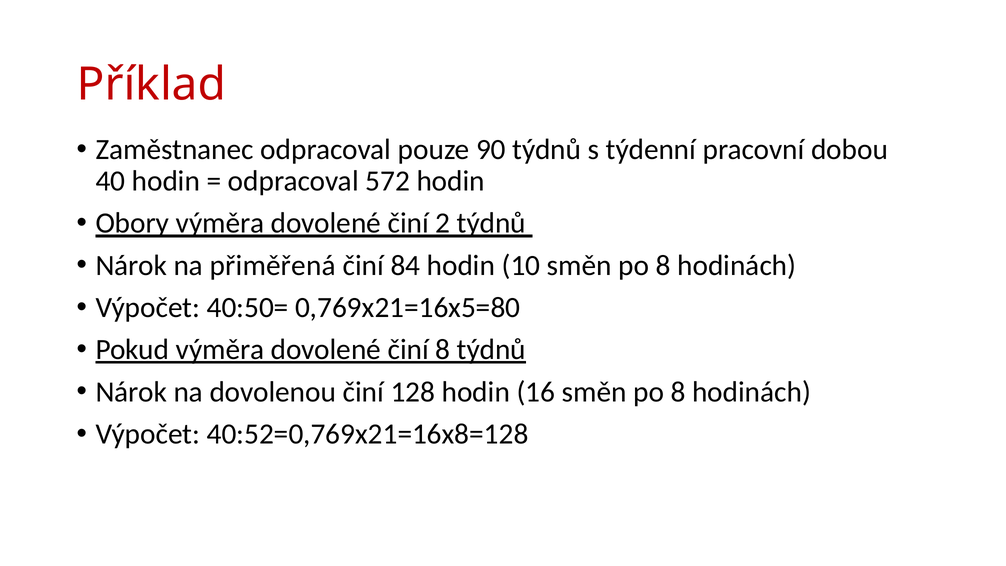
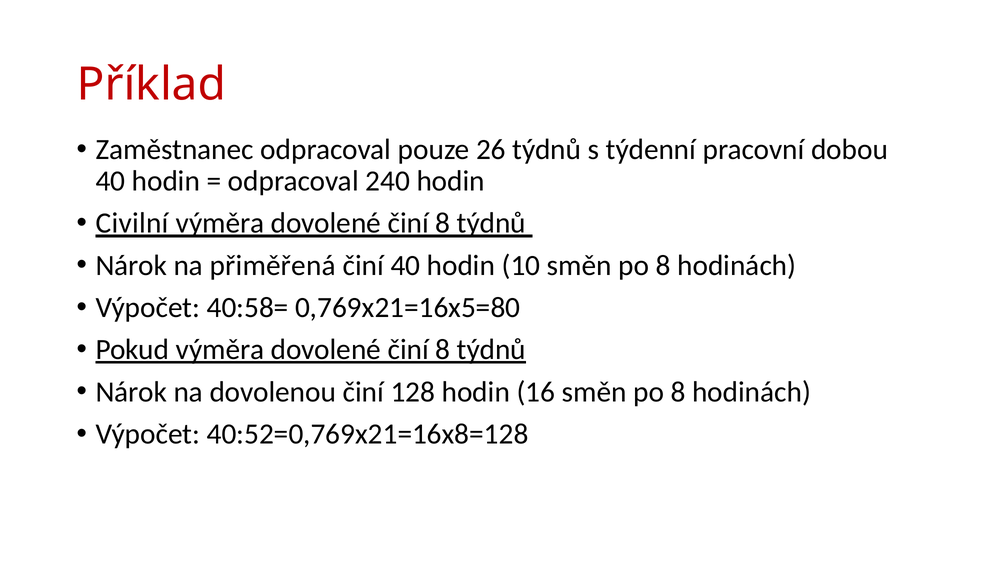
90: 90 -> 26
572: 572 -> 240
Obory: Obory -> Civilní
2 at (443, 223): 2 -> 8
činí 84: 84 -> 40
40:50=: 40:50= -> 40:58=
